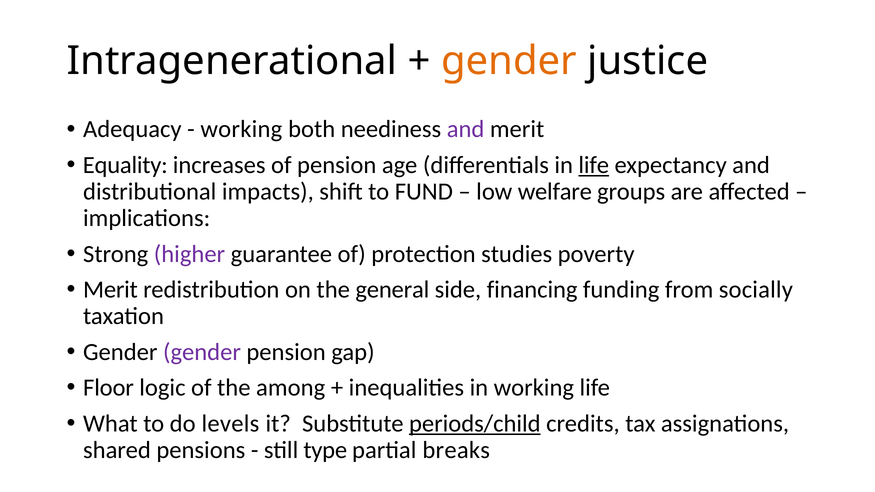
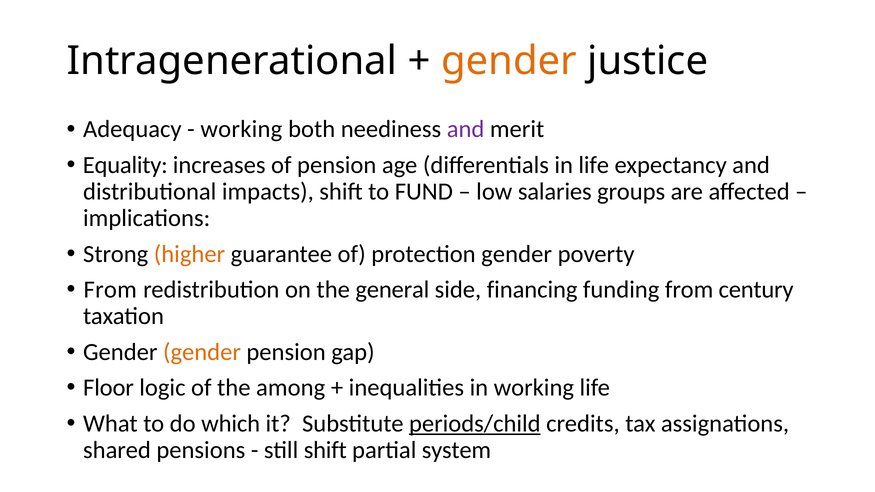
life at (594, 165) underline: present -> none
welfare: welfare -> salaries
higher colour: purple -> orange
protection studies: studies -> gender
Merit at (110, 290): Merit -> From
socially: socially -> century
gender at (202, 352) colour: purple -> orange
levels: levels -> which
still type: type -> shift
breaks: breaks -> system
